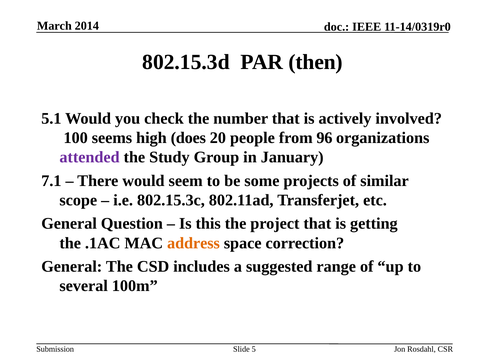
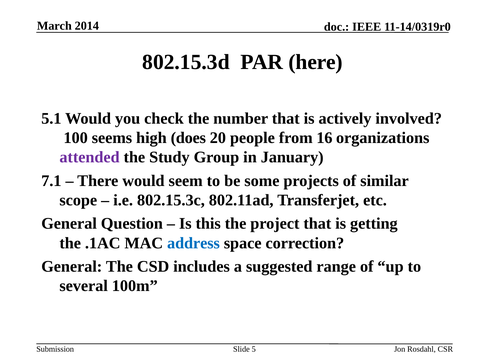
then: then -> here
96: 96 -> 16
address colour: orange -> blue
